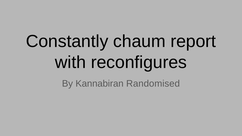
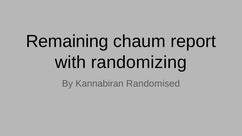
Constantly: Constantly -> Remaining
reconfigures: reconfigures -> randomizing
